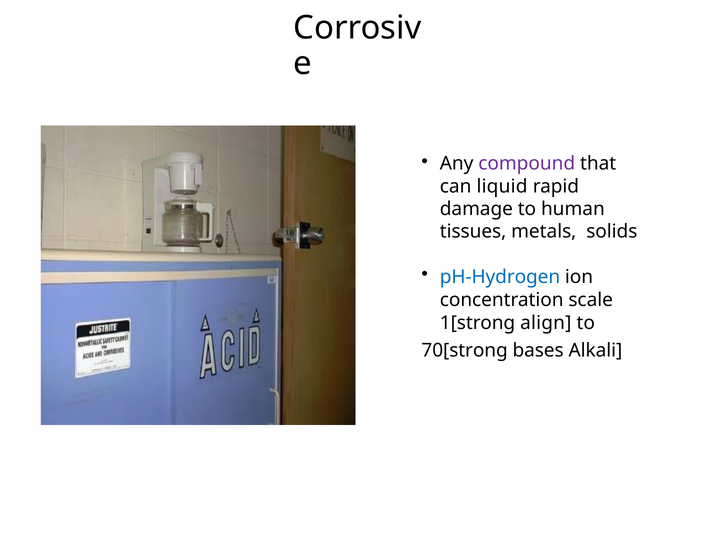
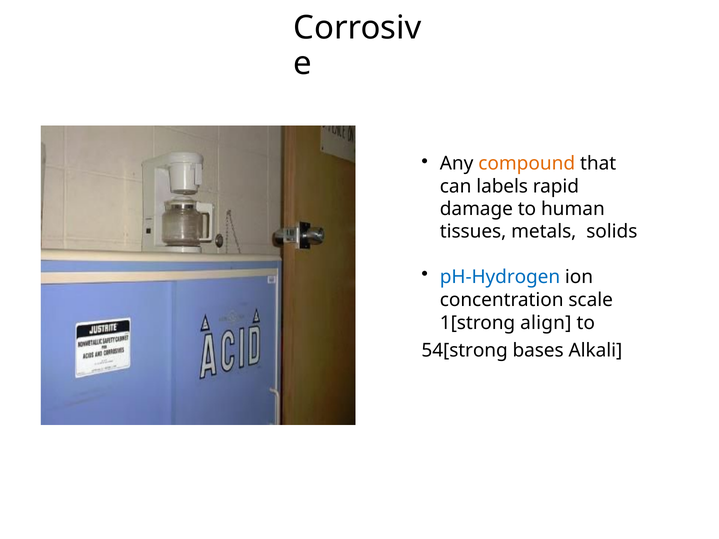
compound colour: purple -> orange
liquid: liquid -> labels
70[strong: 70[strong -> 54[strong
